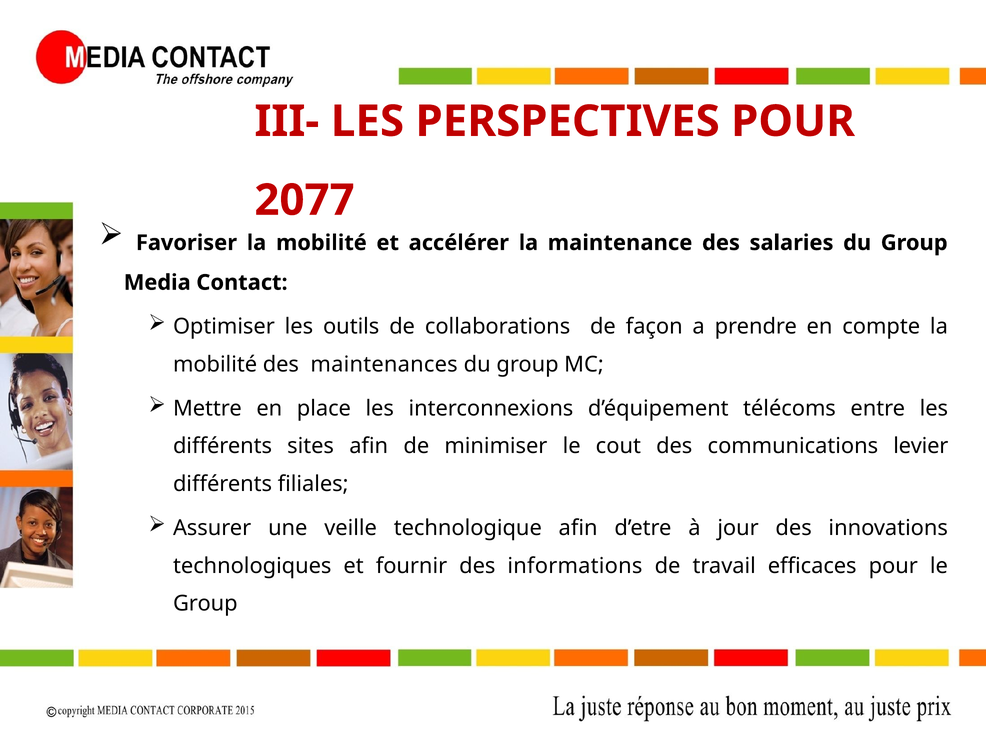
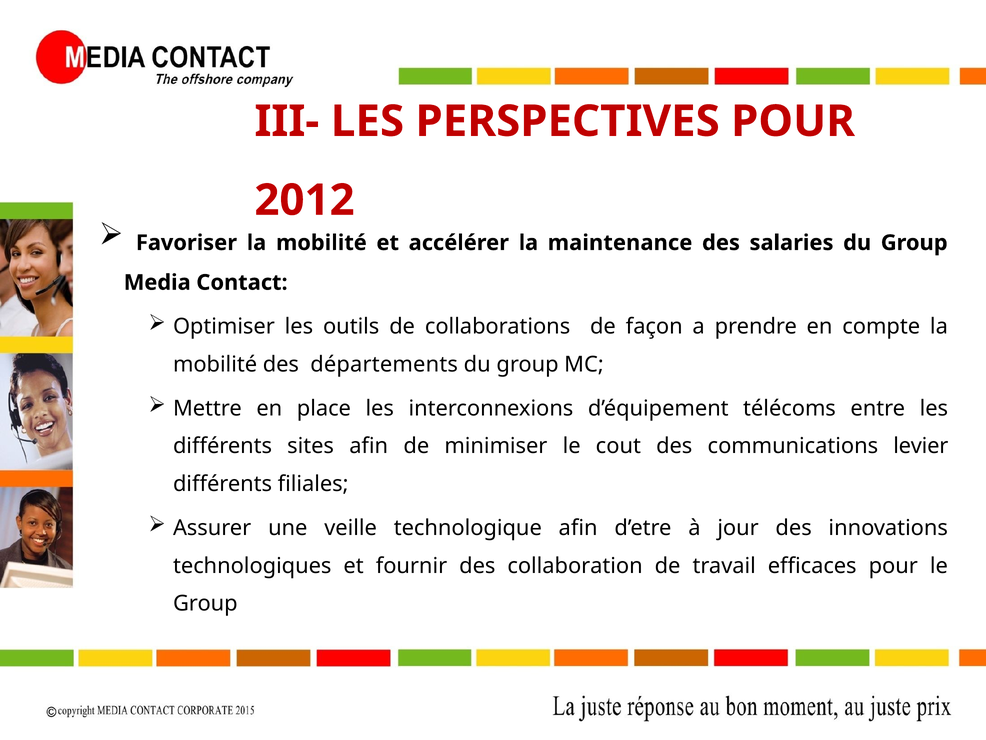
2077: 2077 -> 2012
maintenances: maintenances -> départements
informations: informations -> collaboration
